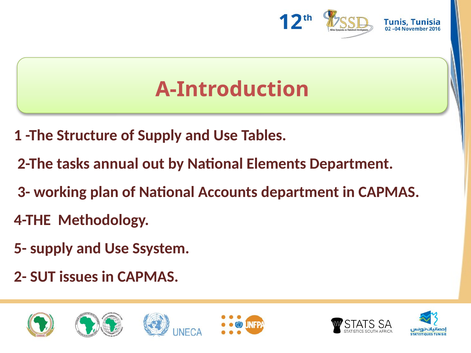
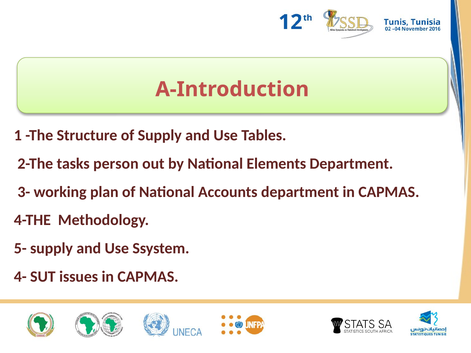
annual: annual -> person
2-: 2- -> 4-
